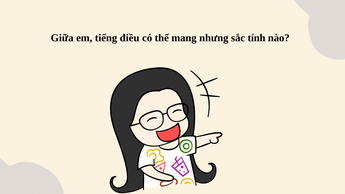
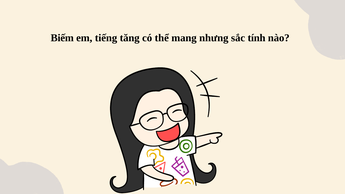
Giữa: Giữa -> Biếm
điều: điều -> tăng
